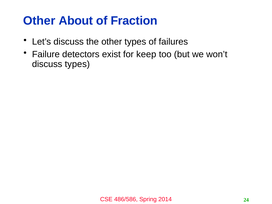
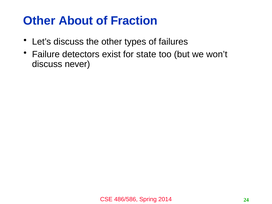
keep: keep -> state
discuss types: types -> never
